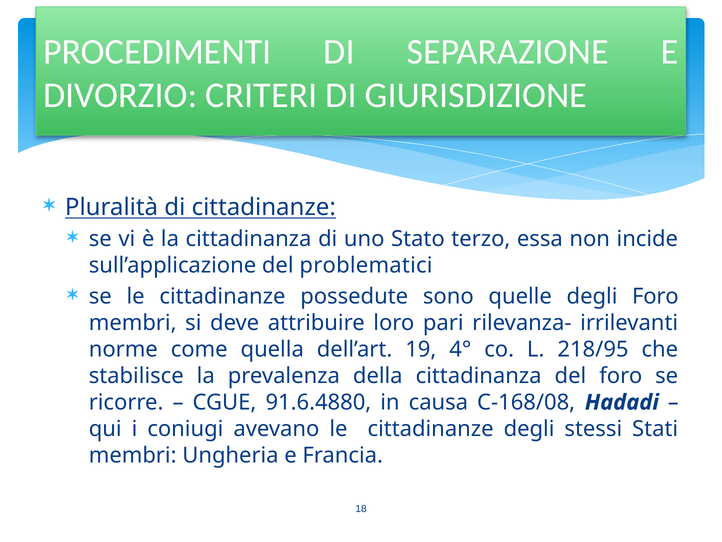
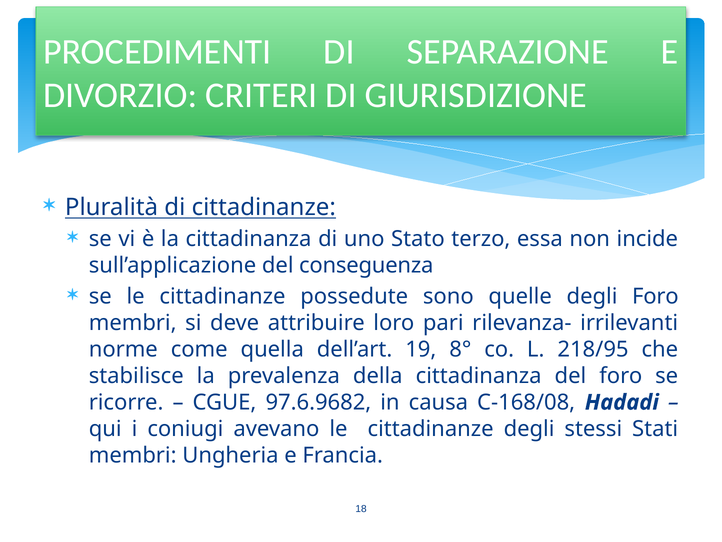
problematici: problematici -> conseguenza
4°: 4° -> 8°
91.6.4880: 91.6.4880 -> 97.6.9682
